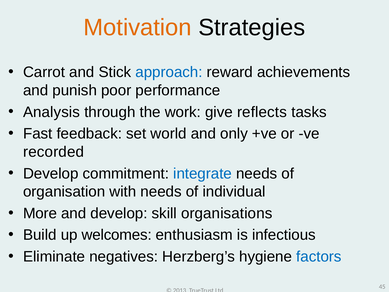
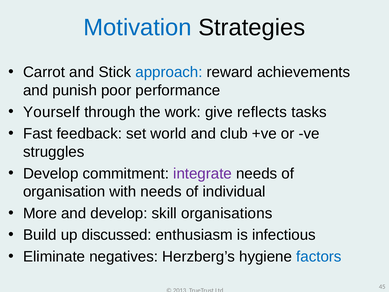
Motivation colour: orange -> blue
Analysis: Analysis -> Yourself
only: only -> club
recorded: recorded -> struggles
integrate colour: blue -> purple
welcomes: welcomes -> discussed
